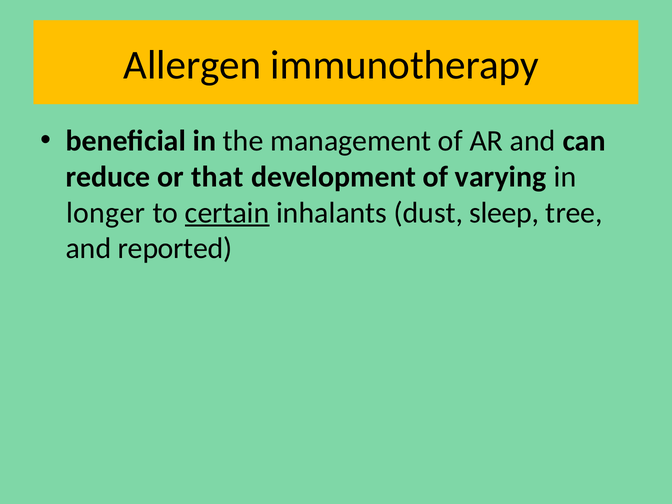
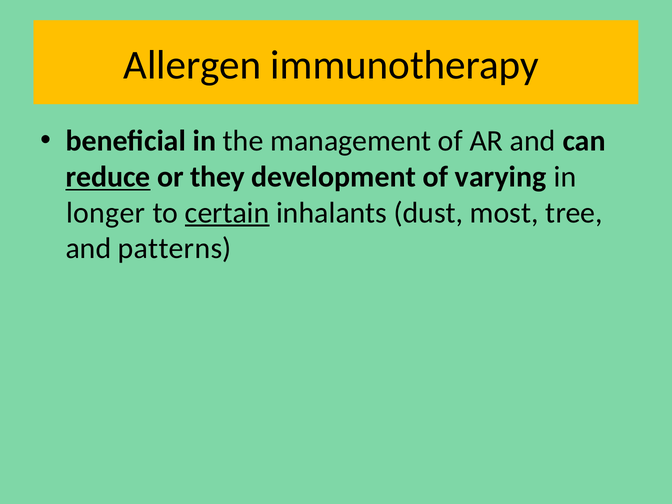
reduce underline: none -> present
that: that -> they
sleep: sleep -> most
reported: reported -> patterns
